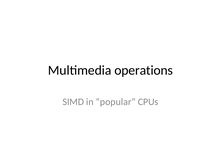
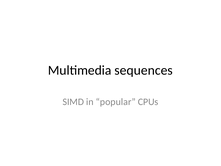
operations: operations -> sequences
